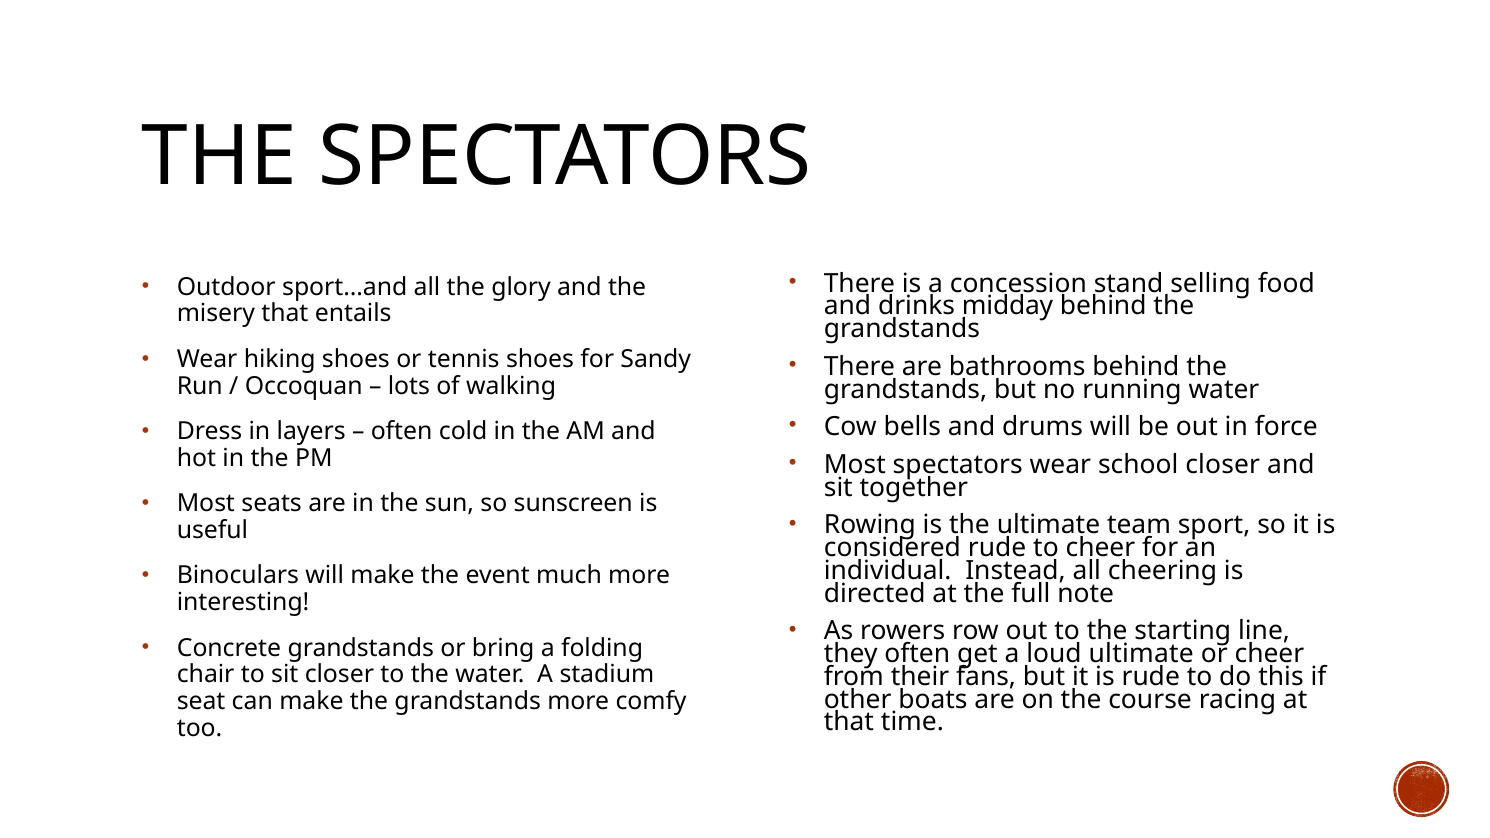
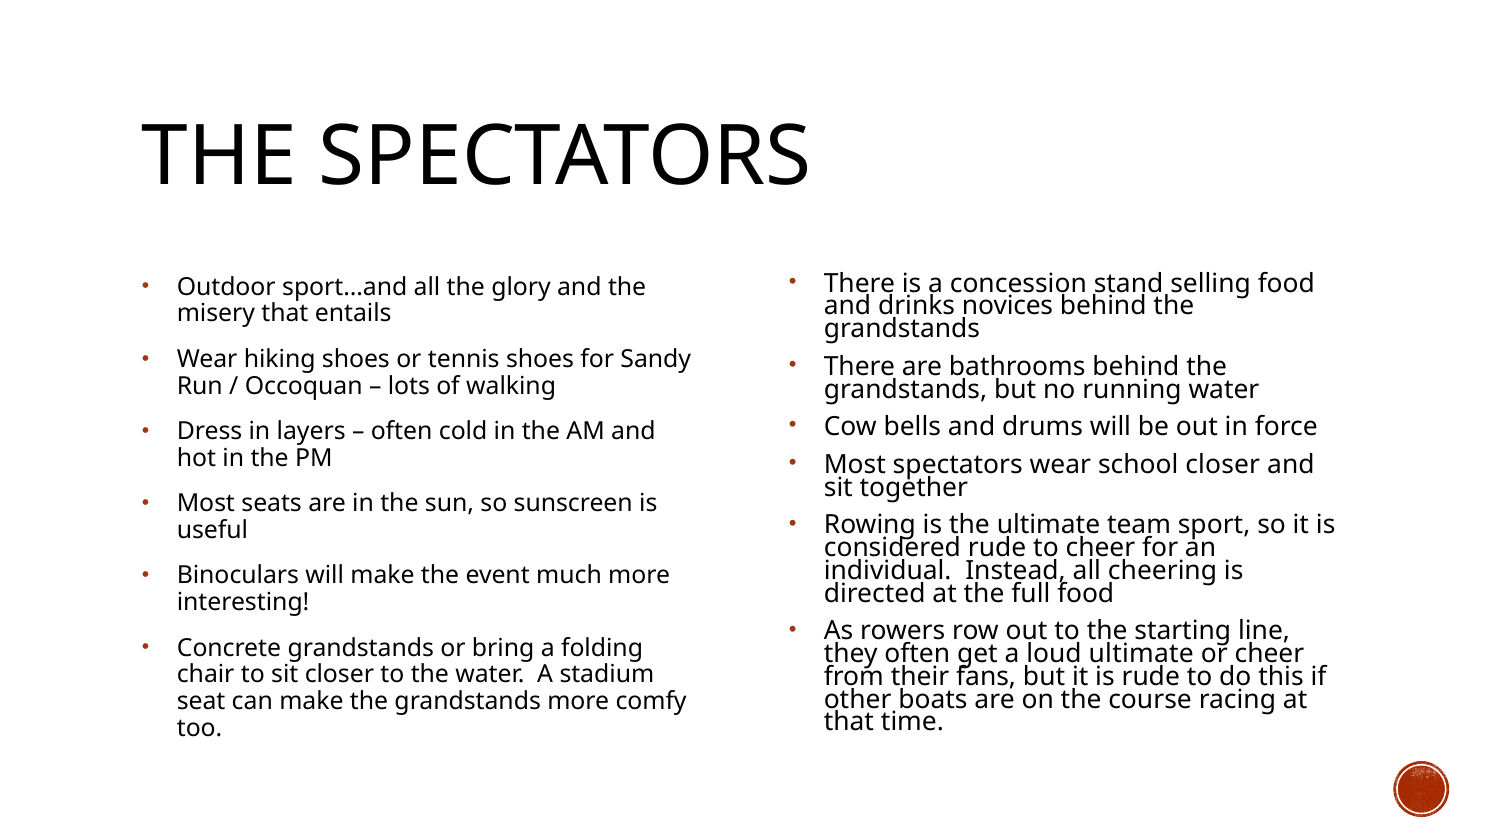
midday: midday -> novices
full note: note -> food
